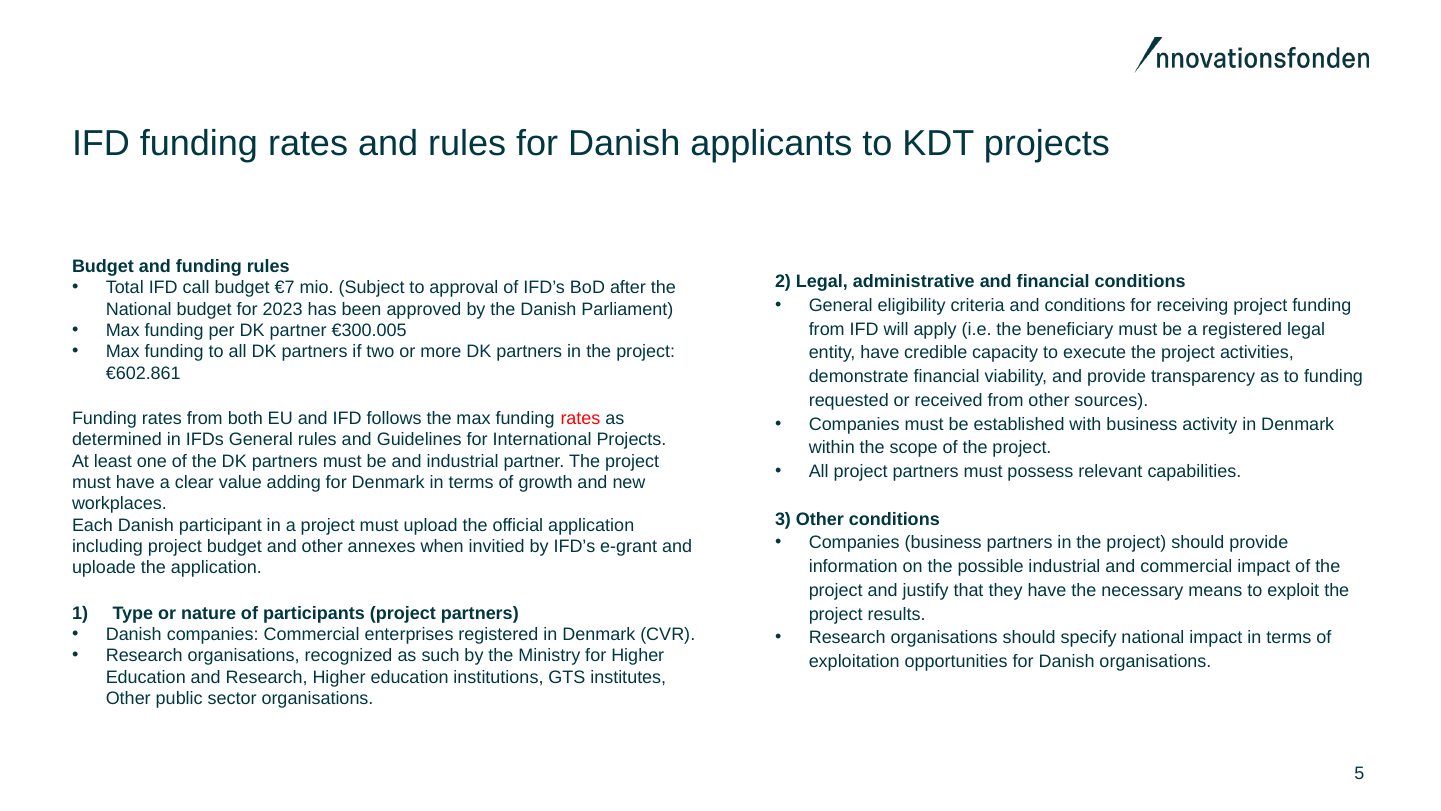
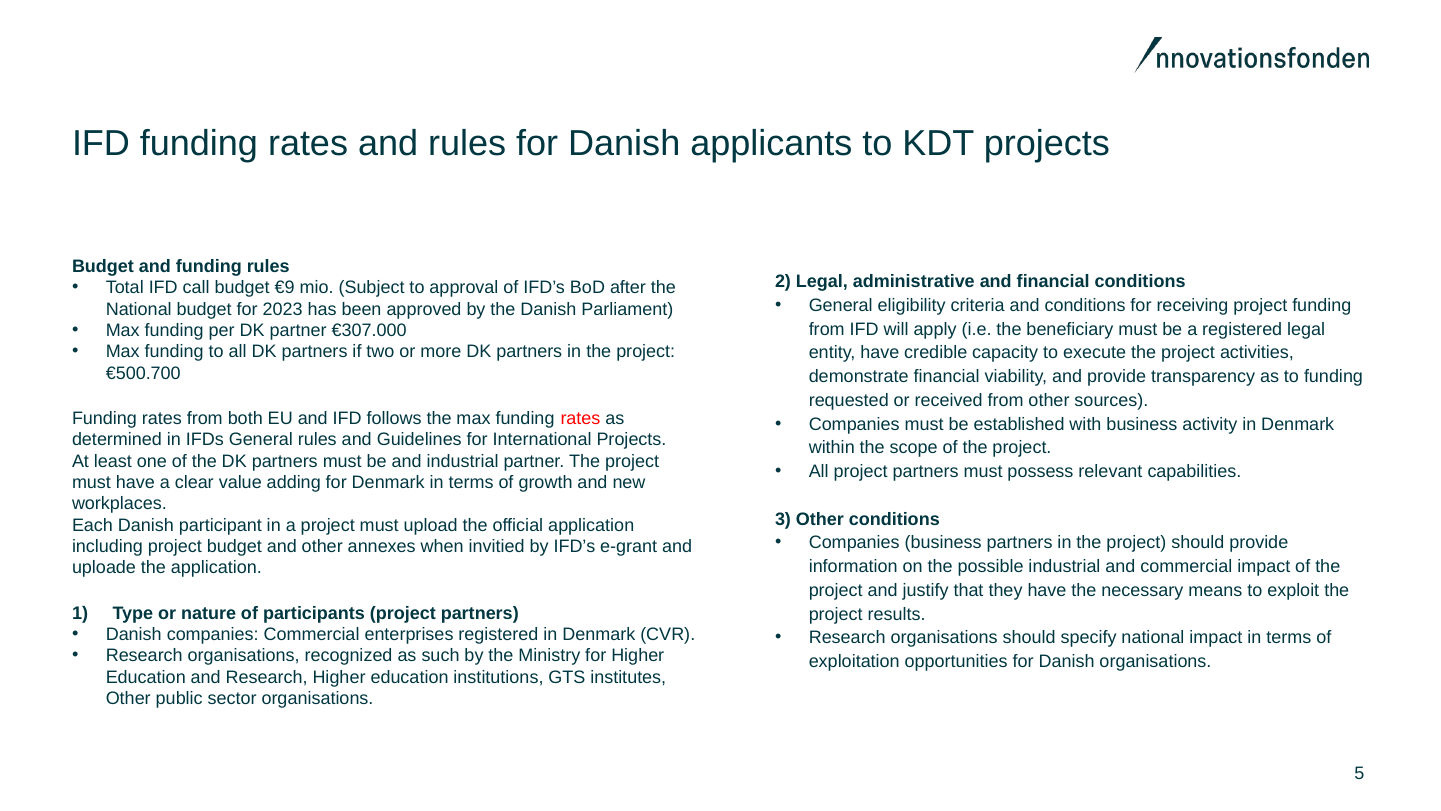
€7: €7 -> €9
€300.005: €300.005 -> €307.000
€602.861: €602.861 -> €500.700
